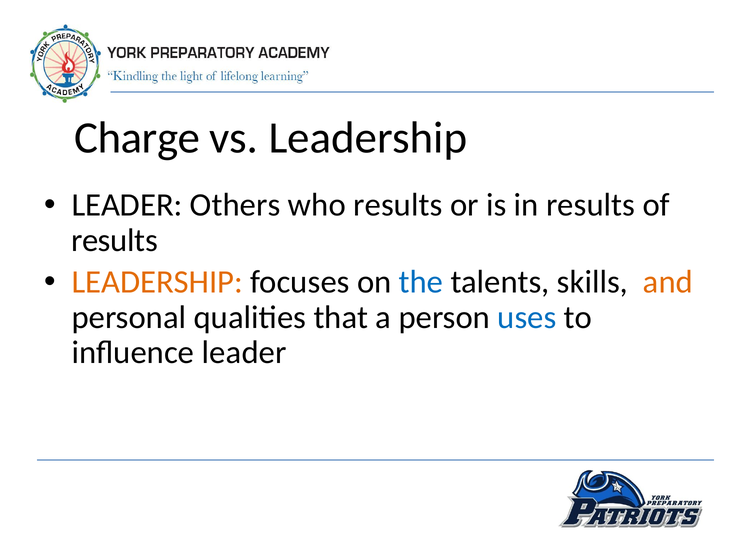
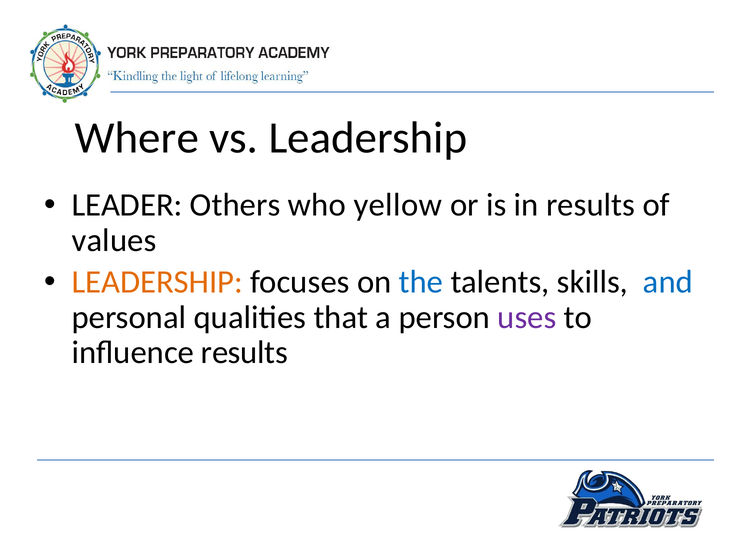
Charge: Charge -> Where
who results: results -> yellow
results at (114, 240): results -> values
and colour: orange -> blue
uses colour: blue -> purple
influence leader: leader -> results
